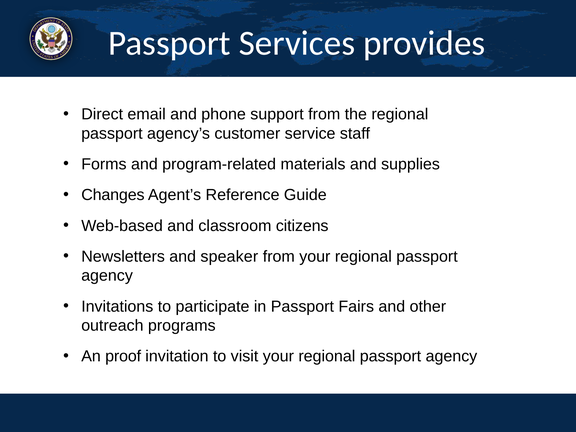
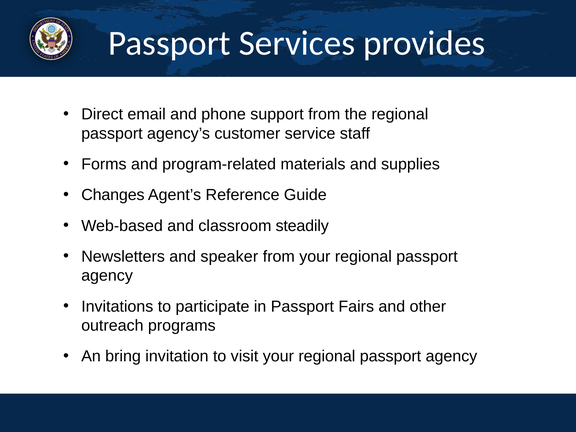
citizens: citizens -> steadily
proof: proof -> bring
